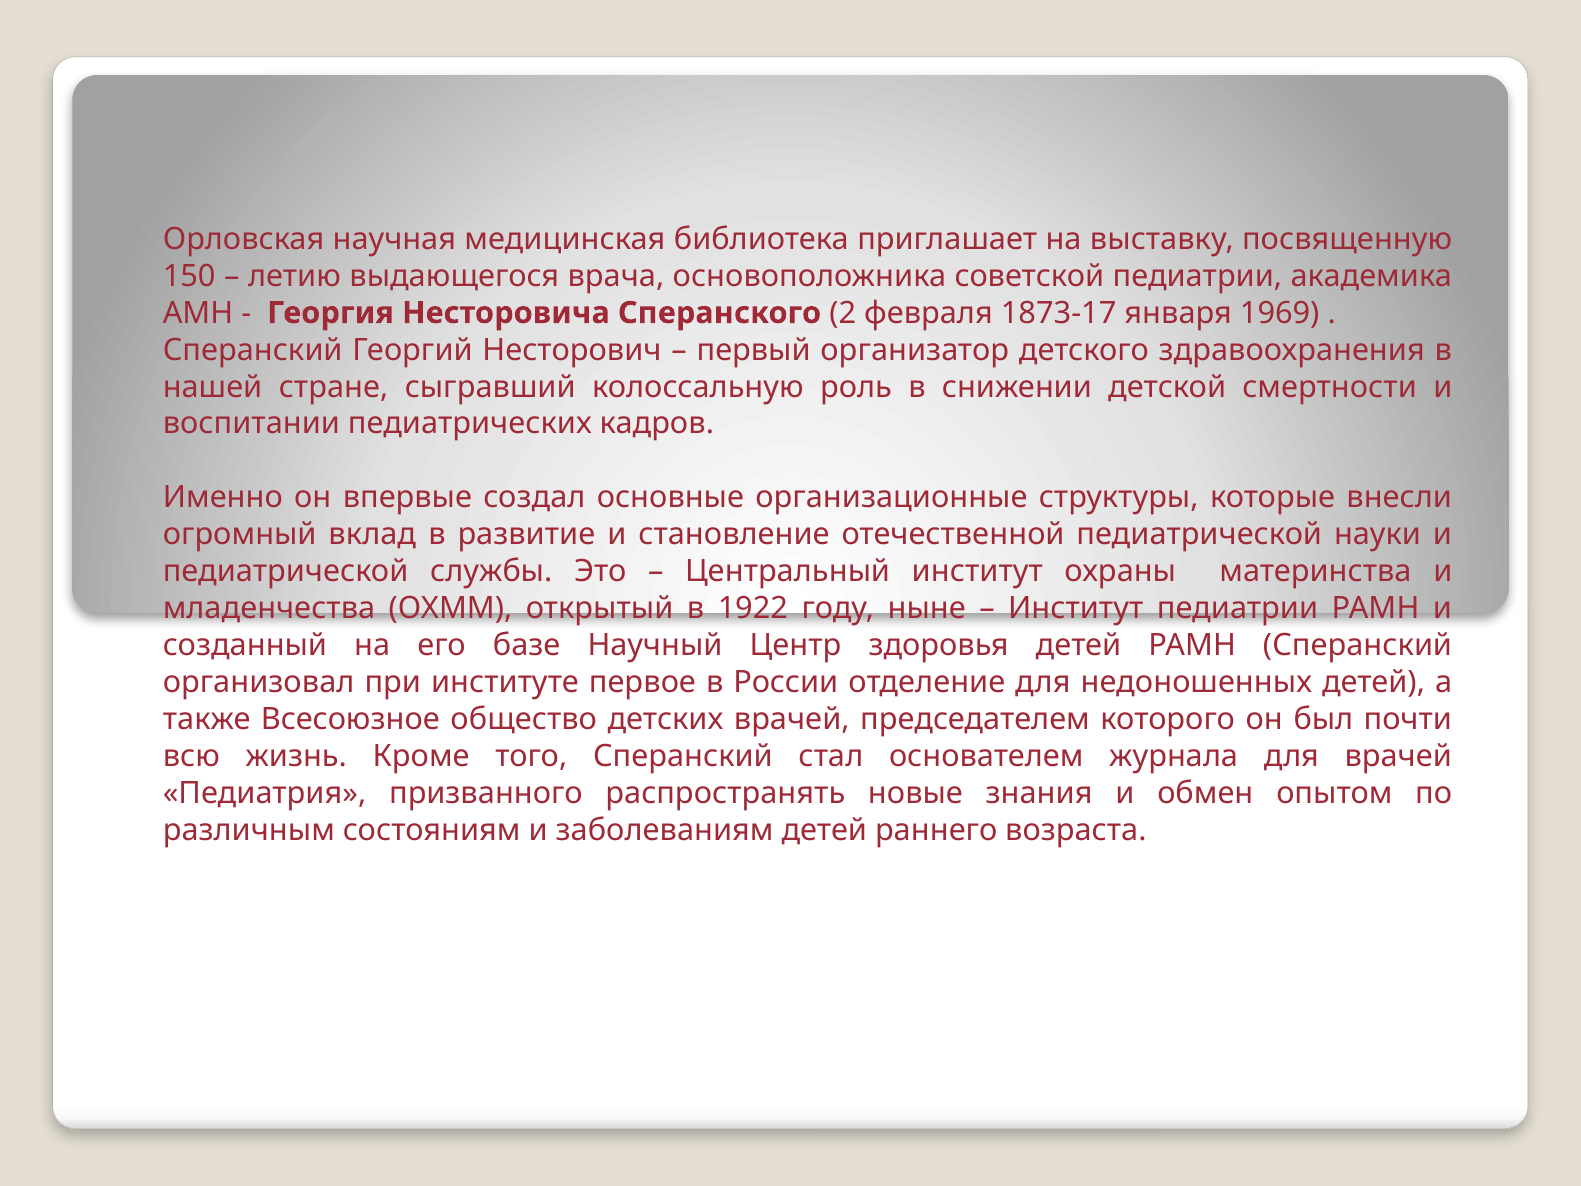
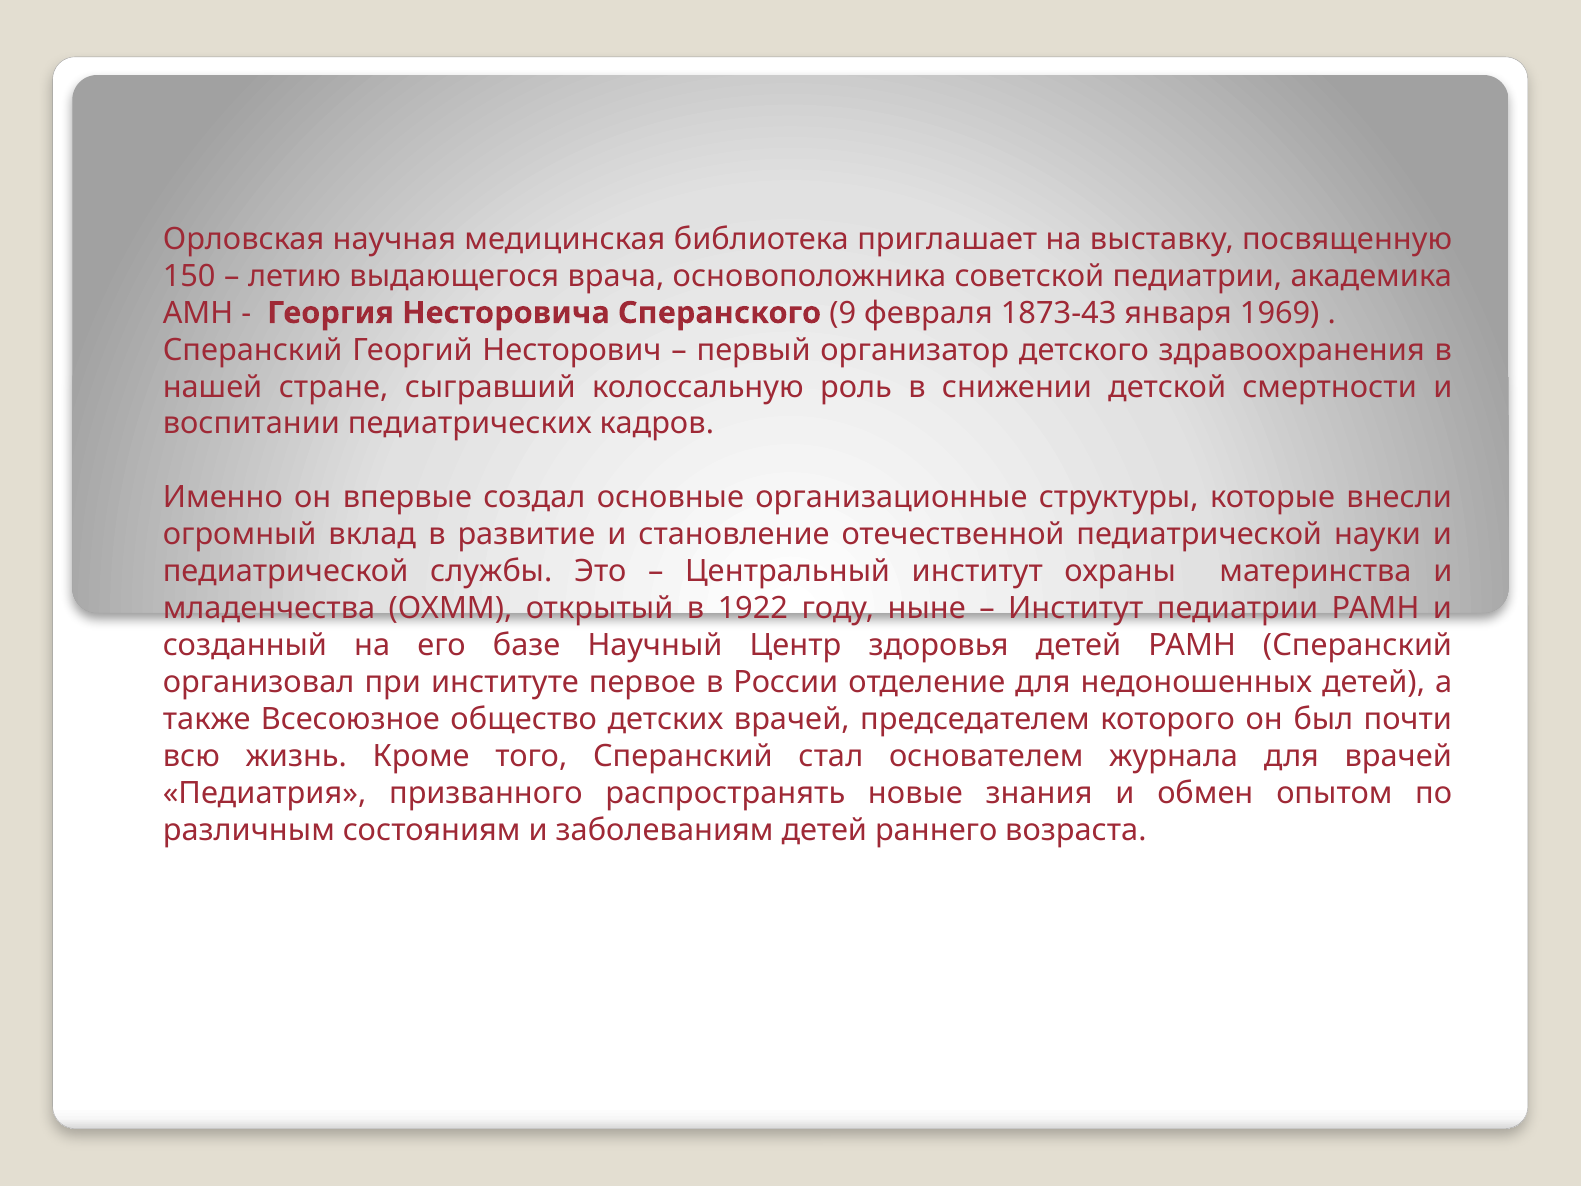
2: 2 -> 9
1873-17: 1873-17 -> 1873-43
